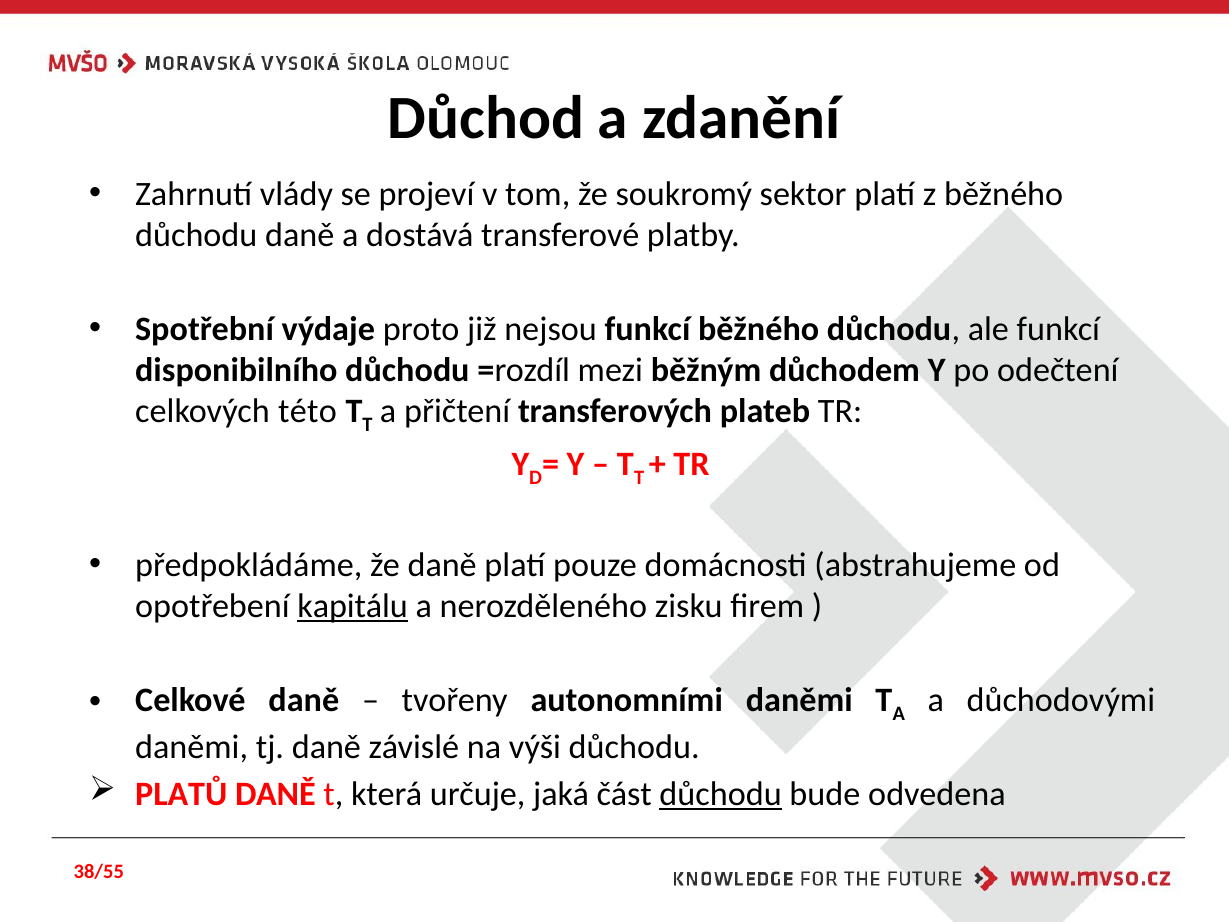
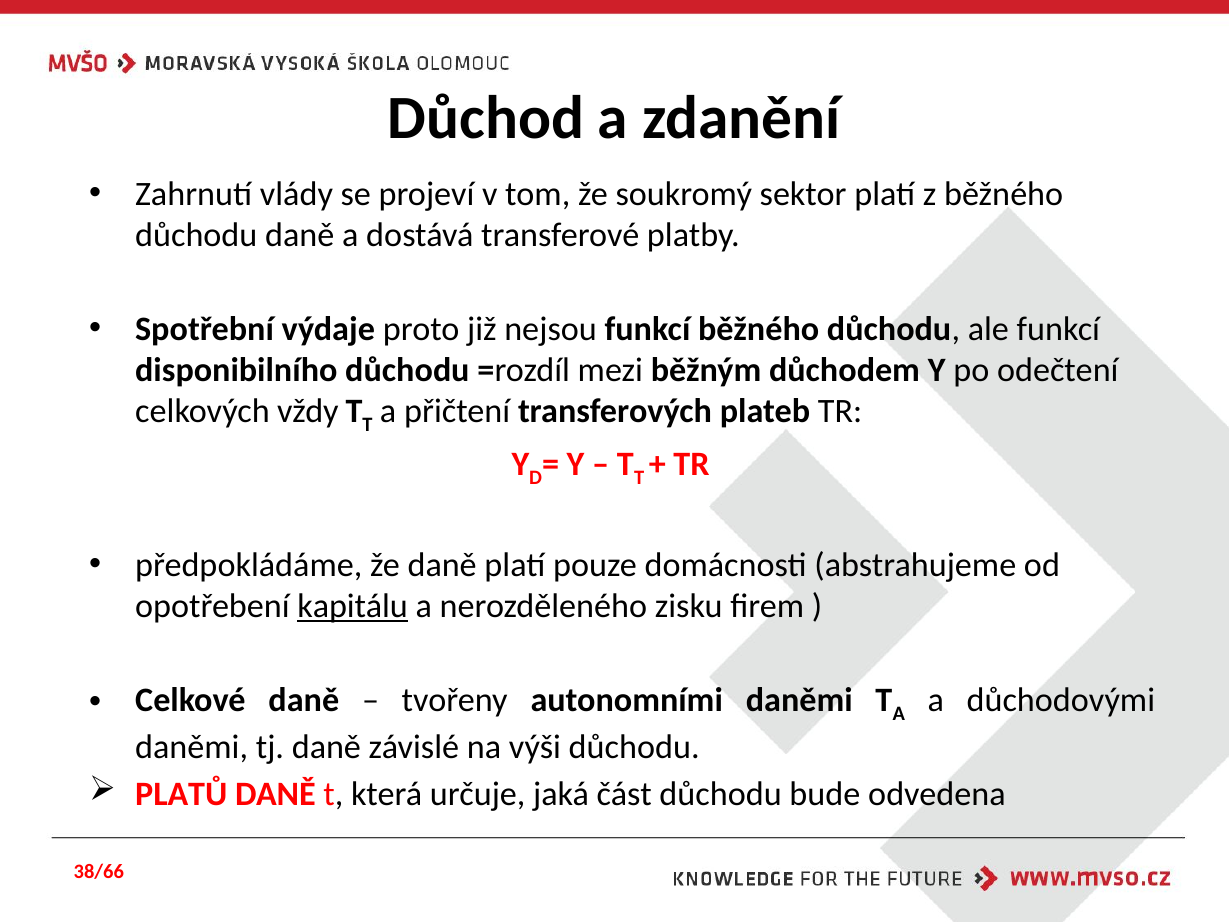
této: této -> vždy
důchodu at (721, 794) underline: present -> none
38/55: 38/55 -> 38/66
